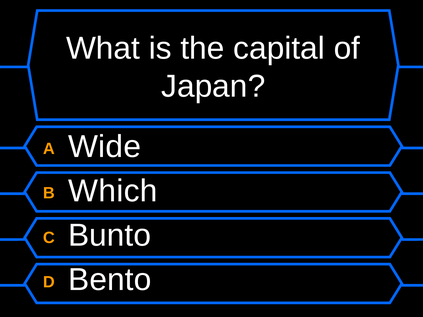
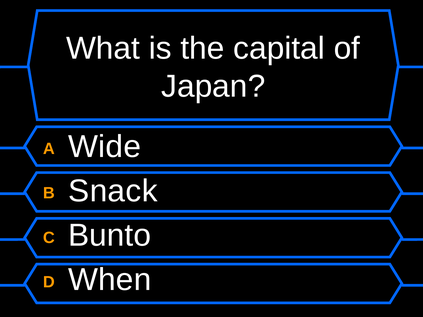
Which: Which -> Snack
Bento: Bento -> When
